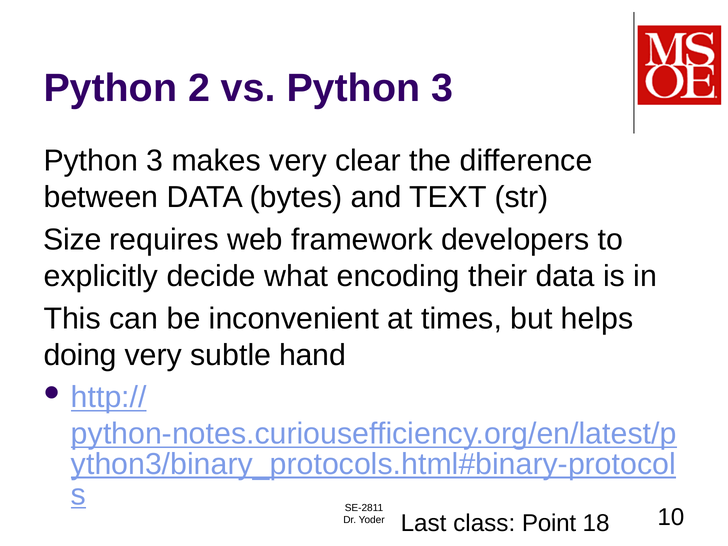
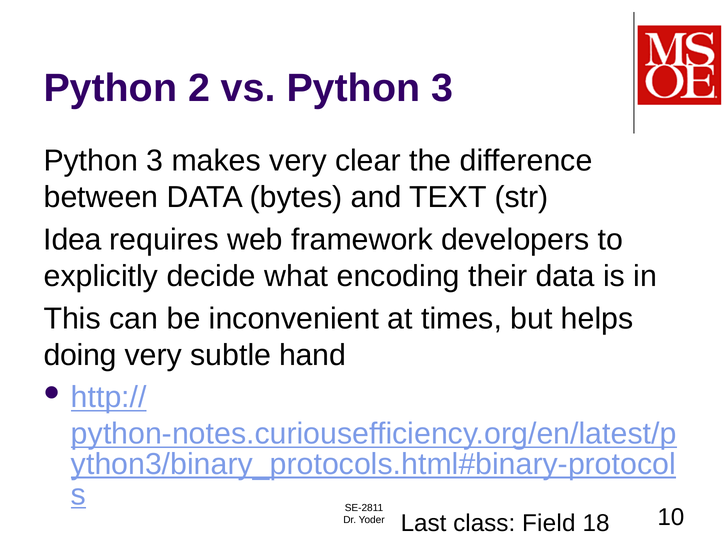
Size: Size -> Idea
Point: Point -> Field
